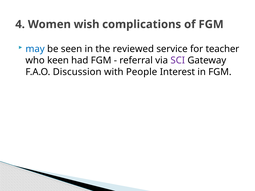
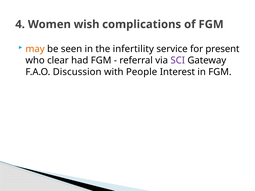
may colour: blue -> orange
reviewed: reviewed -> infertility
teacher: teacher -> present
keen: keen -> clear
